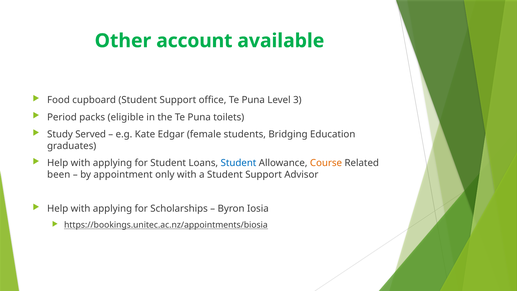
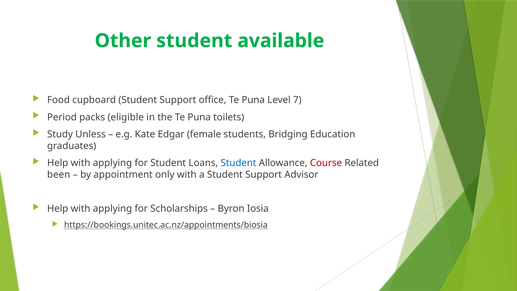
Other account: account -> student
3: 3 -> 7
Served: Served -> Unless
Course colour: orange -> red
